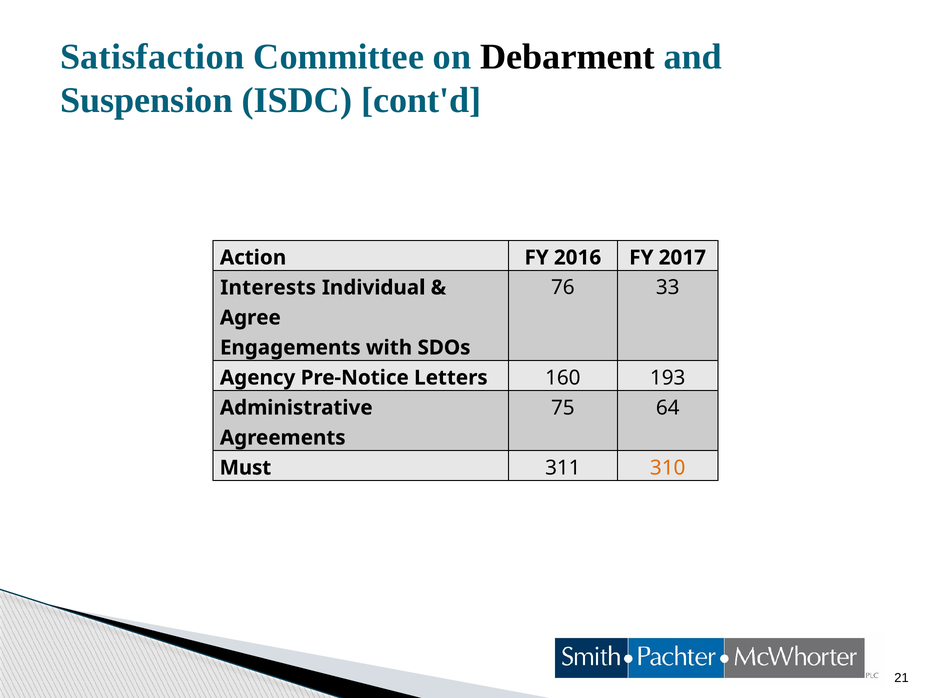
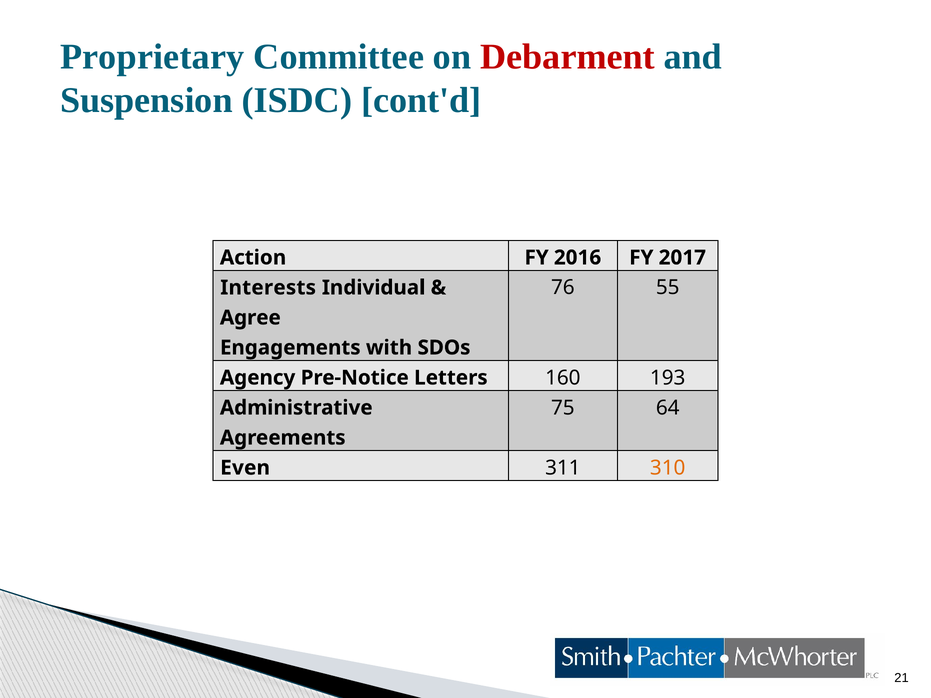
Satisfaction: Satisfaction -> Proprietary
Debarment colour: black -> red
33: 33 -> 55
Must: Must -> Even
